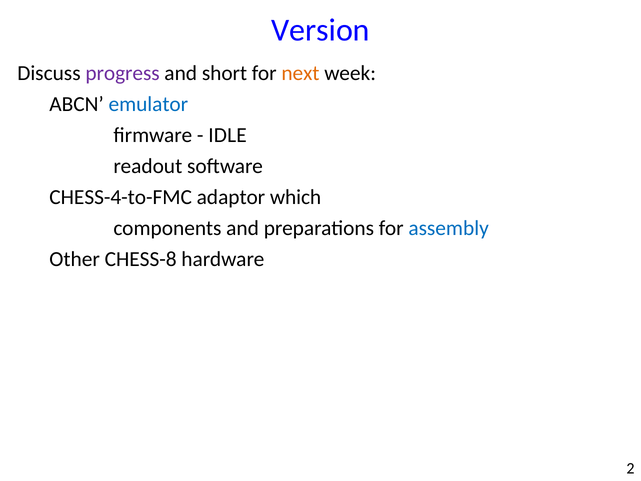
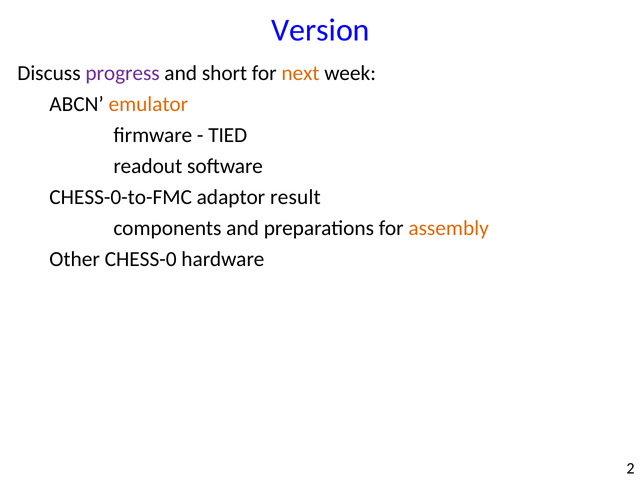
emulator colour: blue -> orange
IDLE: IDLE -> TIED
CHESS-4-to-FMC: CHESS-4-to-FMC -> CHESS-0-to-FMC
which: which -> result
assembly colour: blue -> orange
CHESS-8: CHESS-8 -> CHESS-0
